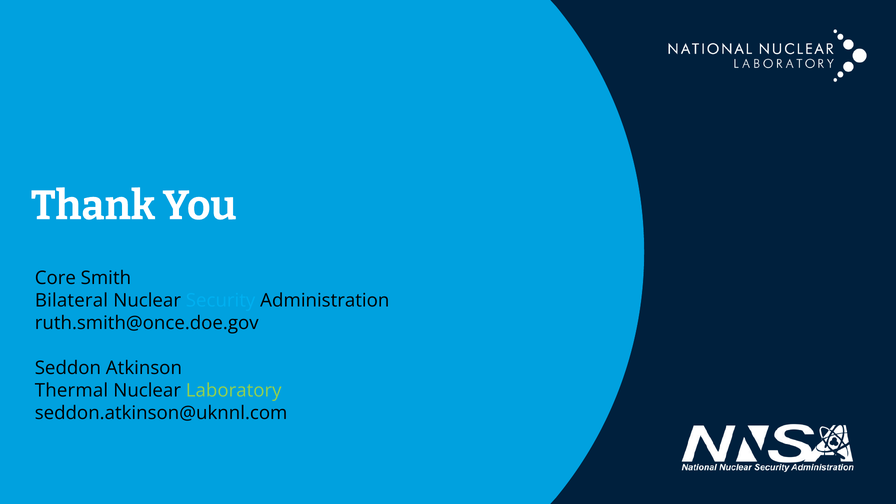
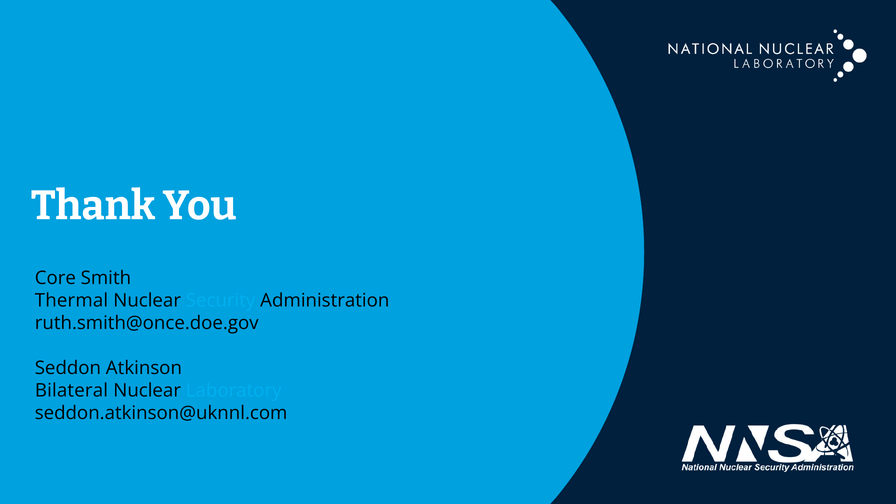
Bilateral: Bilateral -> Thermal
Thermal: Thermal -> Bilateral
Laboratory at (234, 391) colour: light green -> light blue
